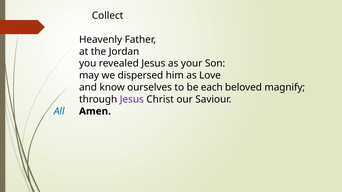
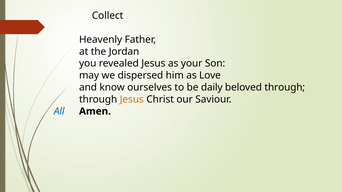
each: each -> daily
beloved magnify: magnify -> through
Jesus at (132, 100) colour: purple -> orange
